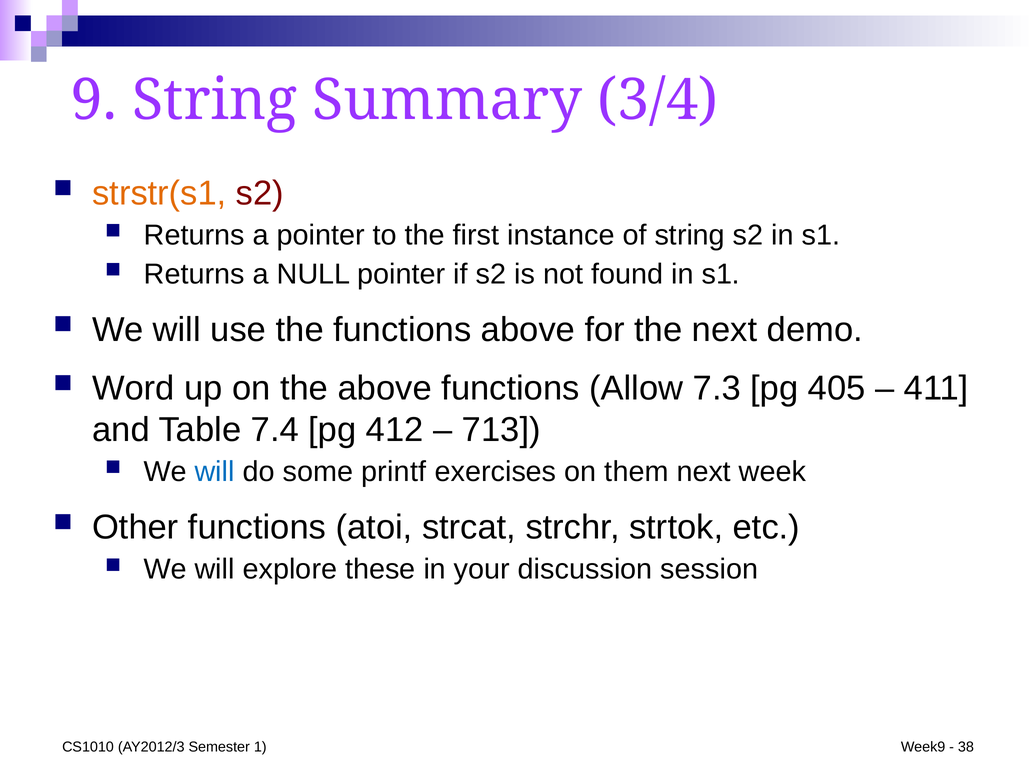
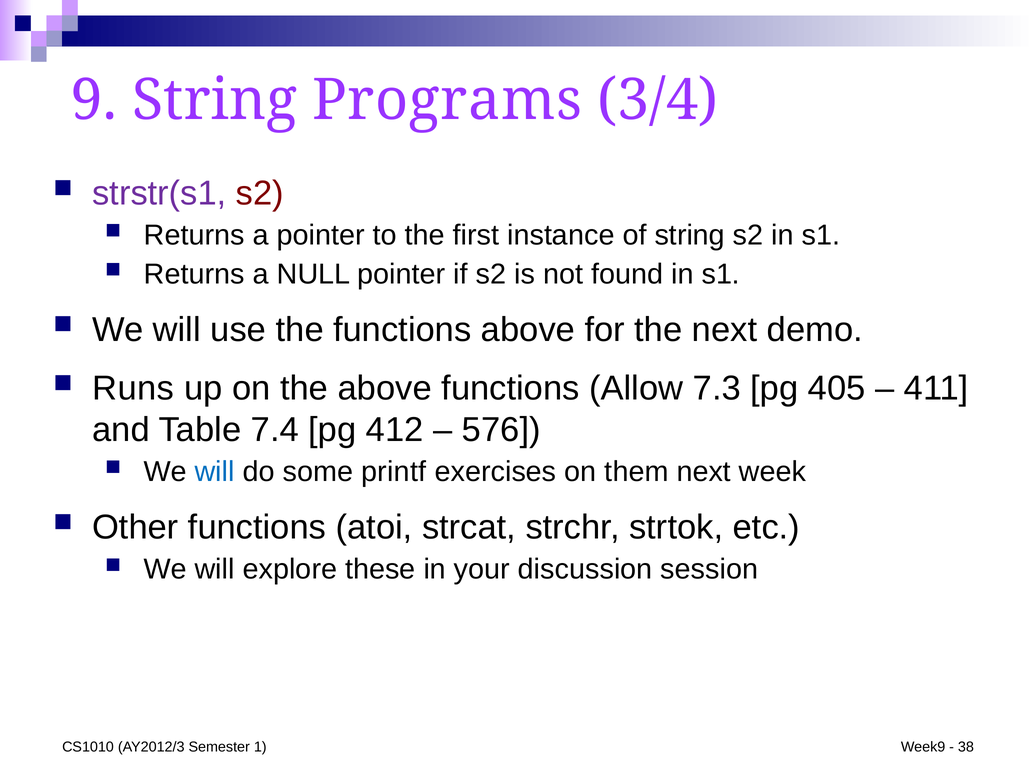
Summary: Summary -> Programs
strstr(s1 colour: orange -> purple
Word: Word -> Runs
713: 713 -> 576
